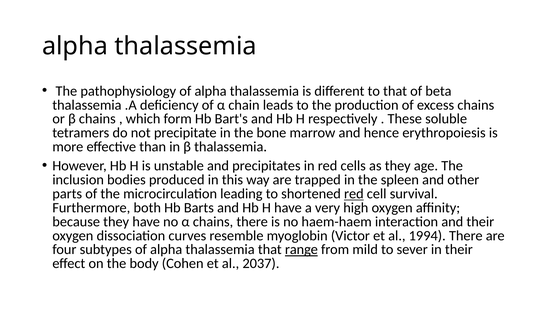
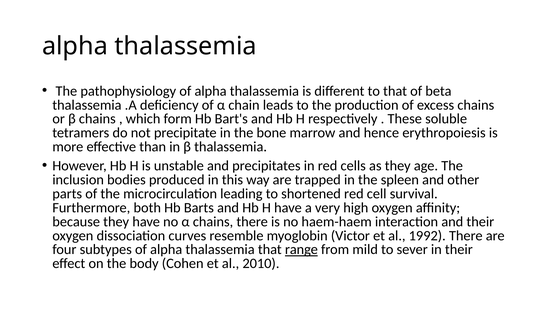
red at (354, 194) underline: present -> none
1994: 1994 -> 1992
2037: 2037 -> 2010
